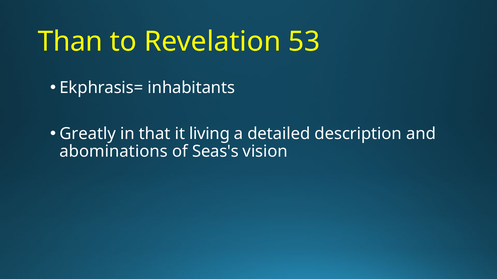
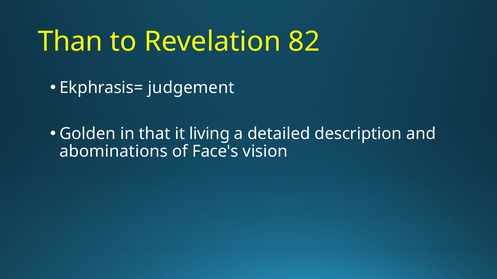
53: 53 -> 82
inhabitants: inhabitants -> judgement
Greatly: Greatly -> Golden
Seas's: Seas's -> Face's
